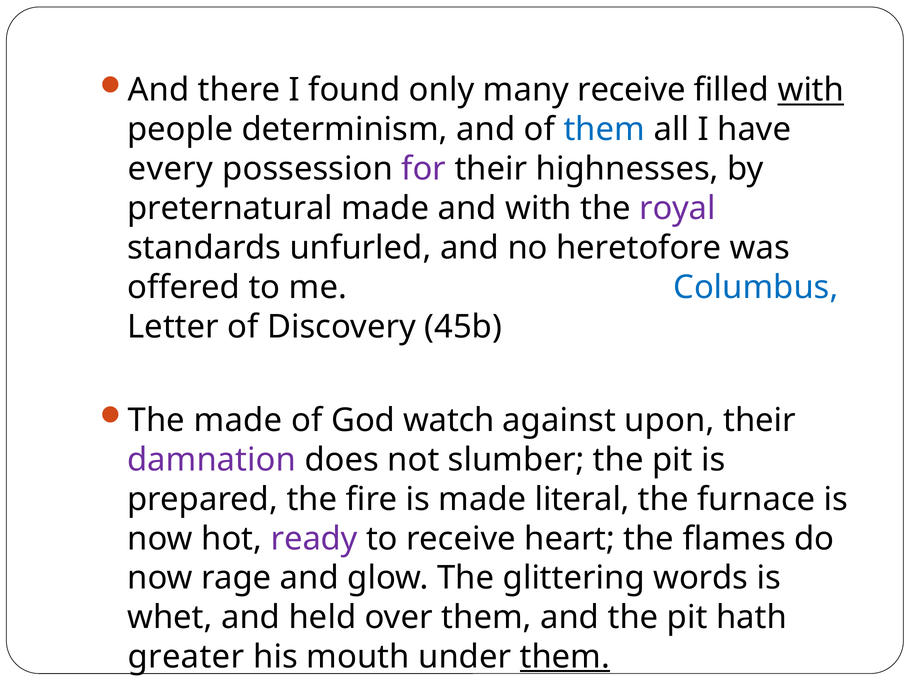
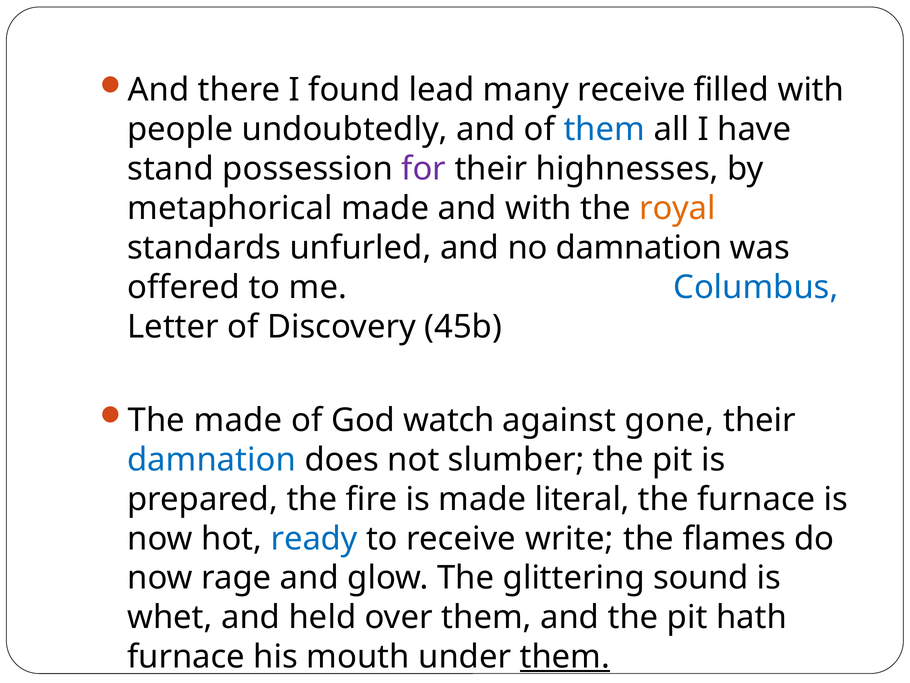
only: only -> lead
with at (811, 90) underline: present -> none
determinism: determinism -> undoubtedly
every: every -> stand
preternatural: preternatural -> metaphorical
royal colour: purple -> orange
no heretofore: heretofore -> damnation
upon: upon -> gone
damnation at (212, 459) colour: purple -> blue
ready colour: purple -> blue
heart: heart -> write
words: words -> sound
greater at (186, 657): greater -> furnace
